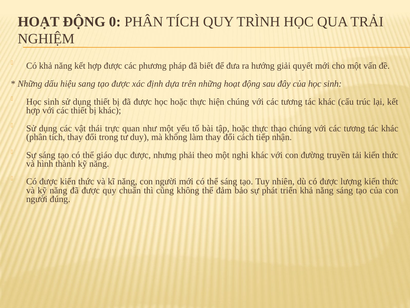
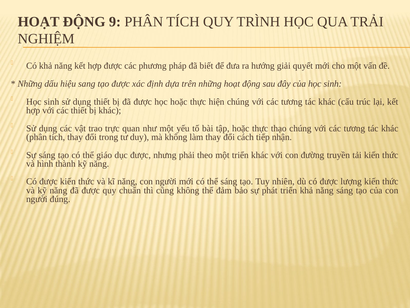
0: 0 -> 9
thái: thái -> trao
một nghi: nghi -> triển
